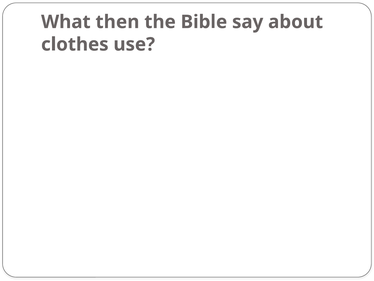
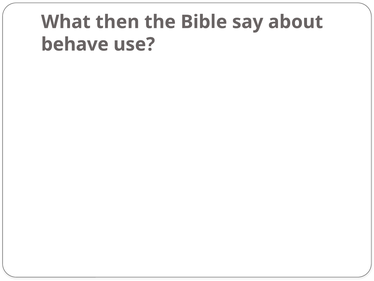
clothes: clothes -> behave
